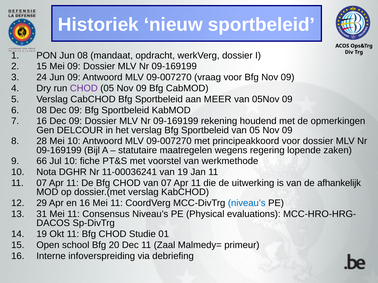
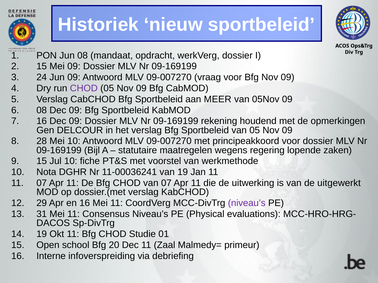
66 at (42, 161): 66 -> 15
afhankelijk: afhankelijk -> uitgewerkt
niveau’s at (247, 203) colour: blue -> purple
